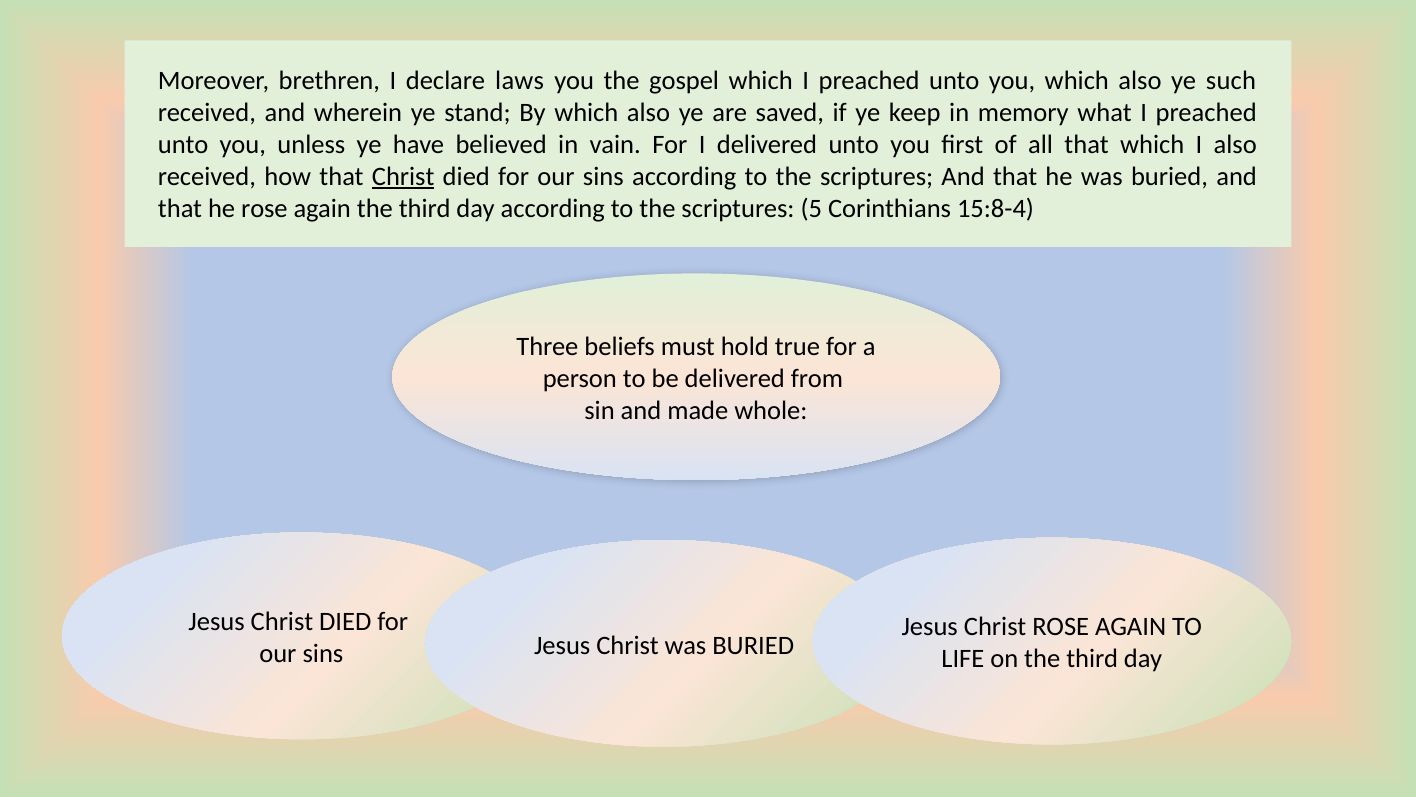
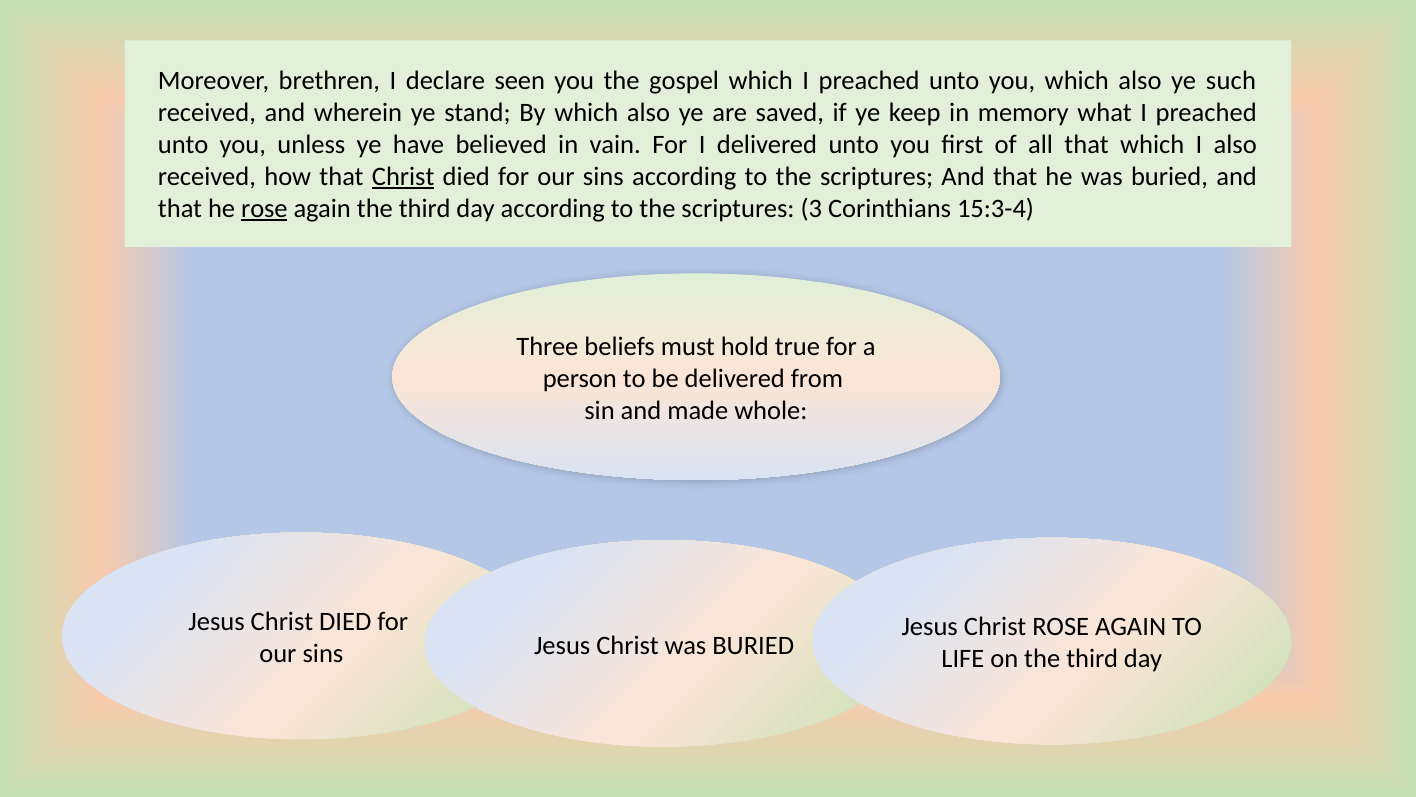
laws: laws -> seen
rose at (264, 208) underline: none -> present
5: 5 -> 3
15:8-4: 15:8-4 -> 15:3-4
